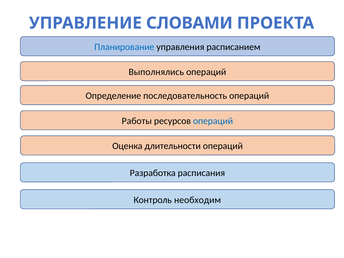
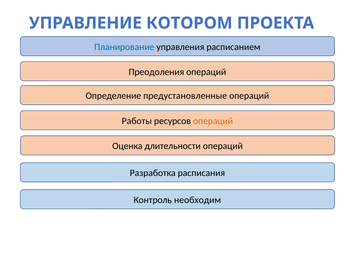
СЛОВАМИ: СЛОВАМИ -> КОТОРОМ
Выполнялись: Выполнялись -> Преодоления
последовательность: последовательность -> предустановленные
операций at (213, 121) colour: blue -> orange
